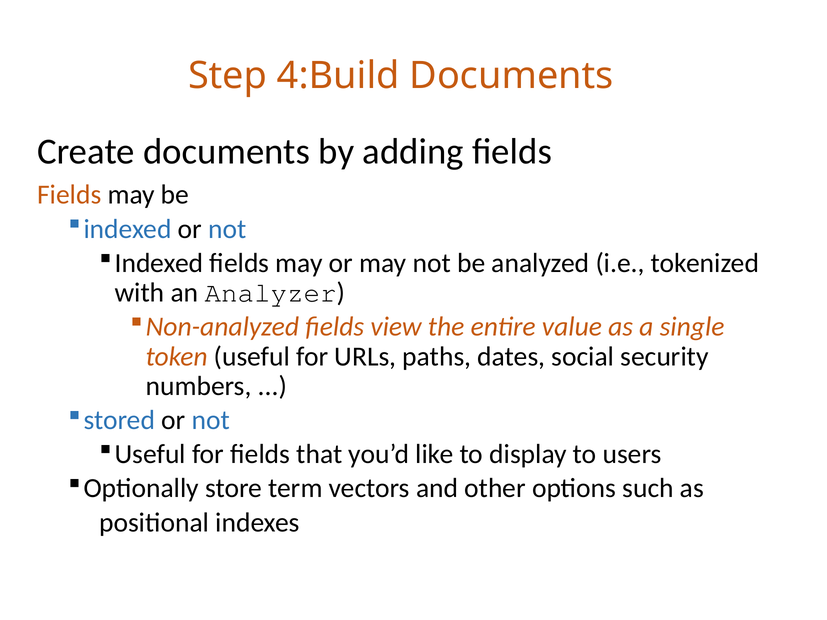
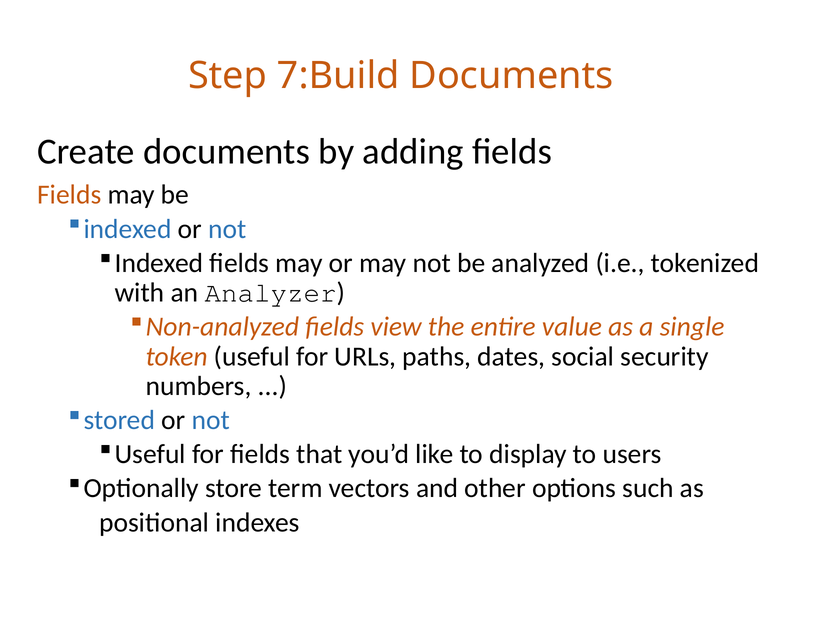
4:Build: 4:Build -> 7:Build
